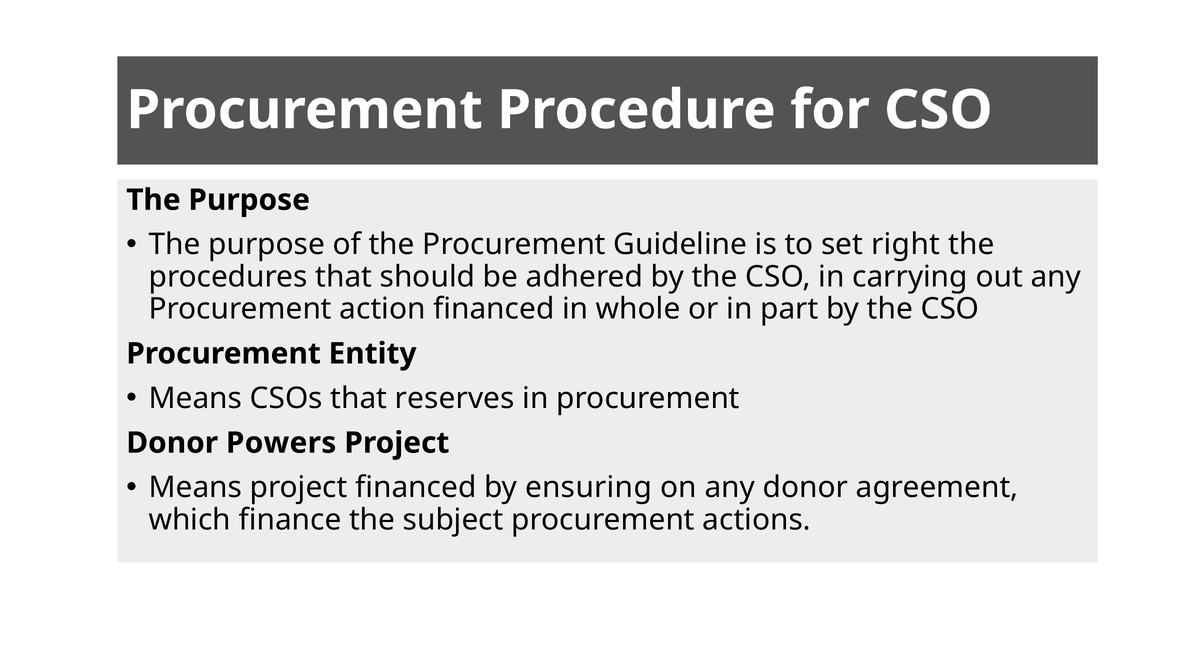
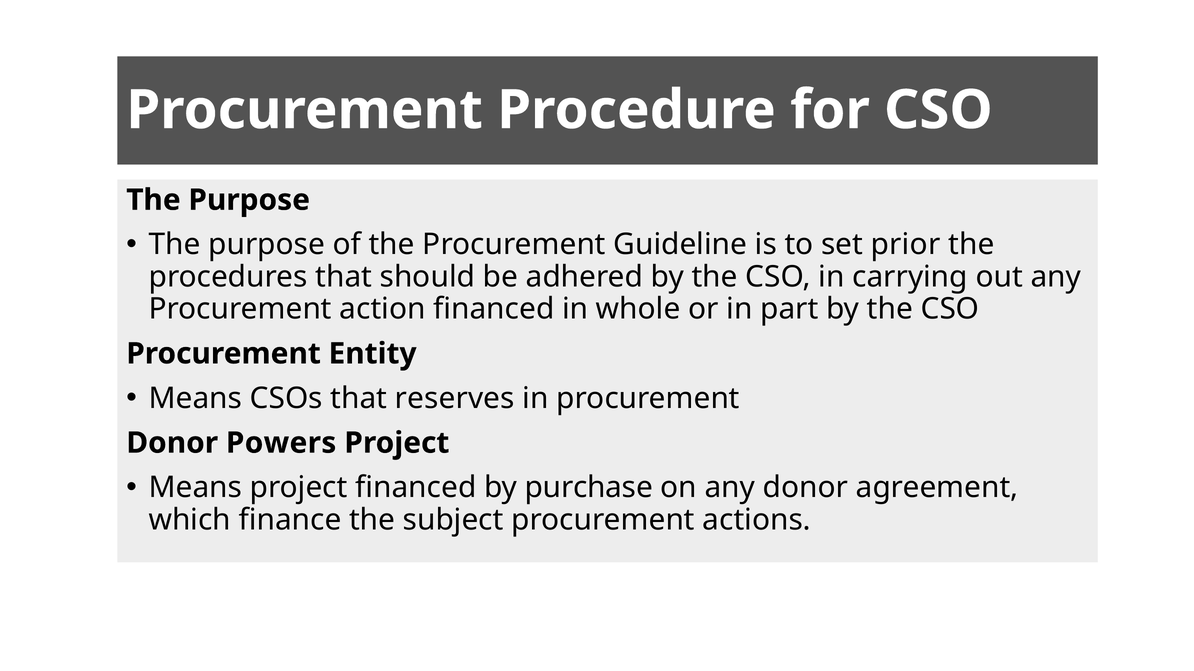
right: right -> prior
ensuring: ensuring -> purchase
